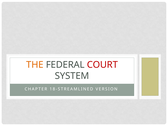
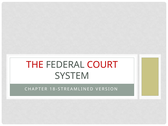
THE colour: orange -> red
